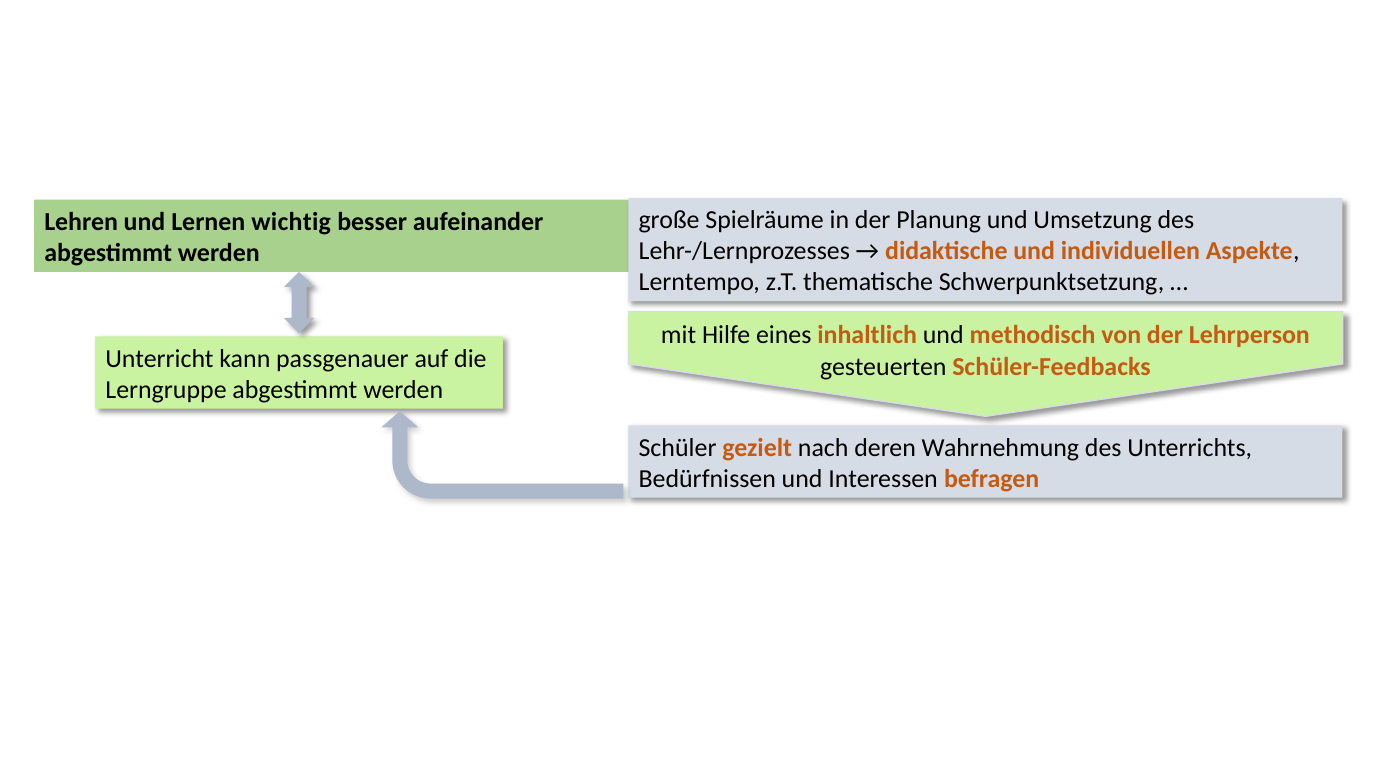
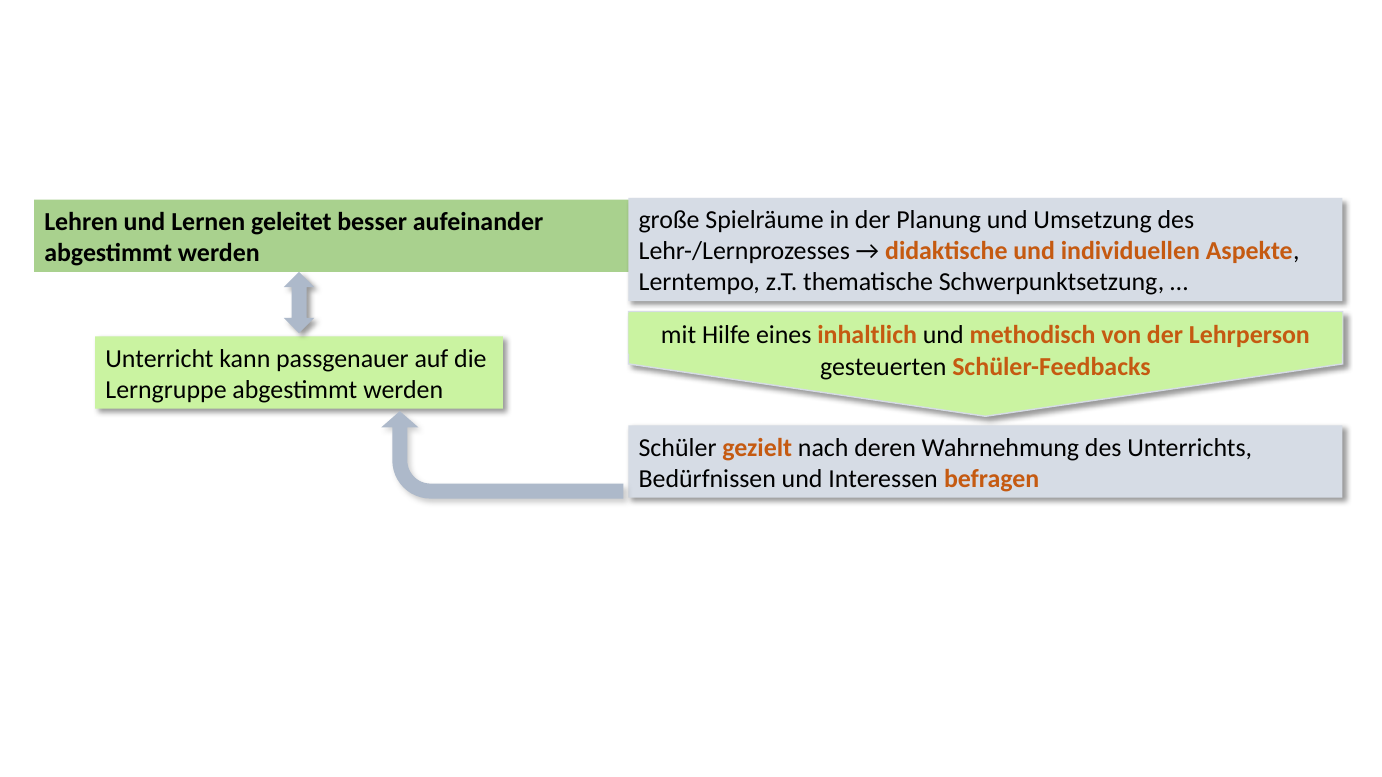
wichtig: wichtig -> geleitet
